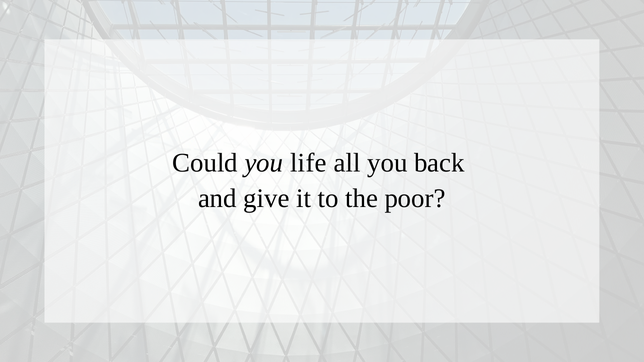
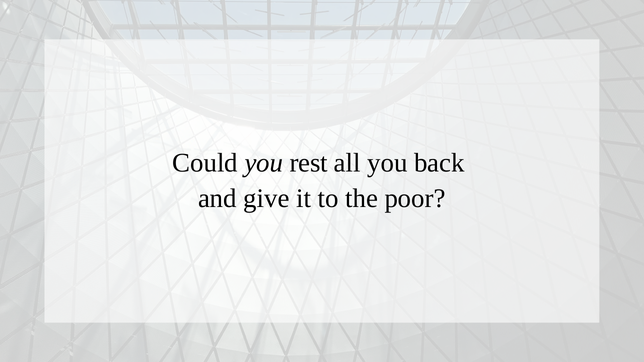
life: life -> rest
